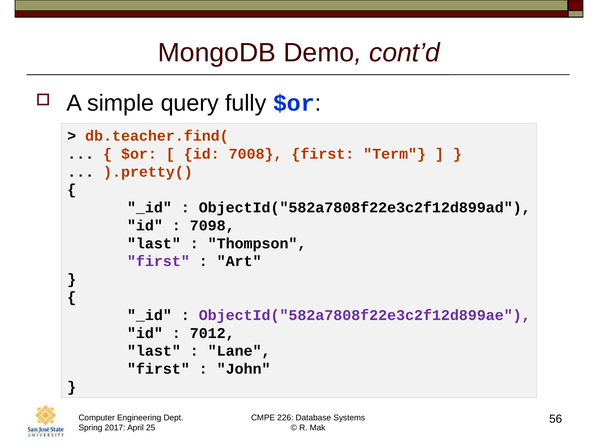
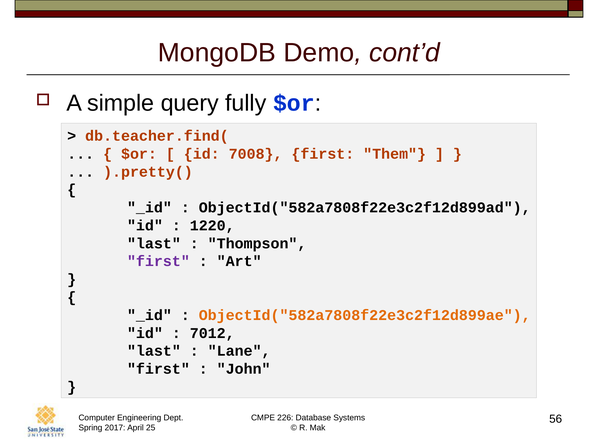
Term: Term -> Them
7098: 7098 -> 1220
ObjectId("582a7808f22e3c2f12d899ae colour: purple -> orange
